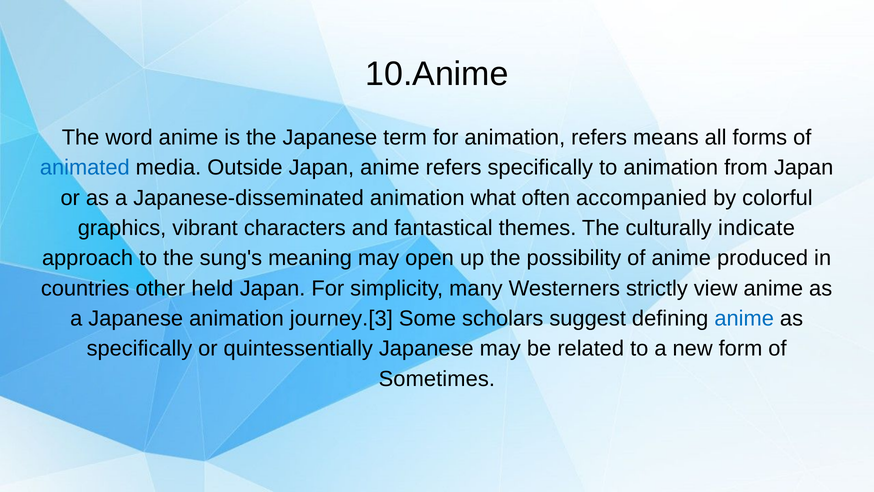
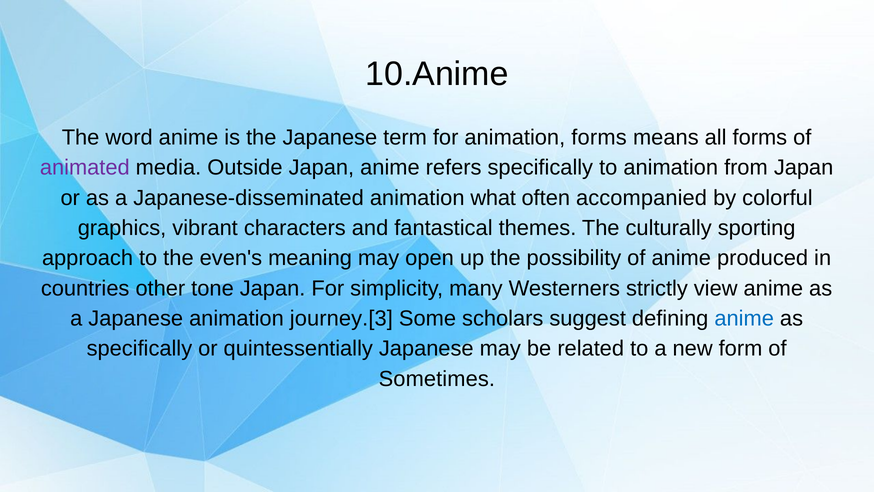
animation refers: refers -> forms
animated colour: blue -> purple
indicate: indicate -> sporting
sung's: sung's -> even's
held: held -> tone
